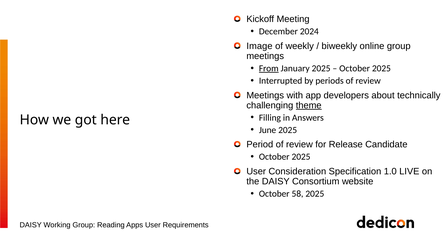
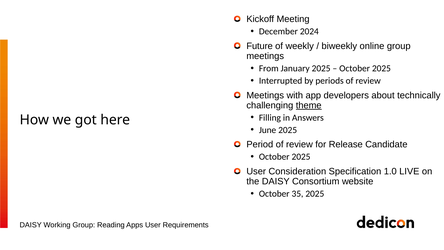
Image: Image -> Future
From underline: present -> none
58: 58 -> 35
